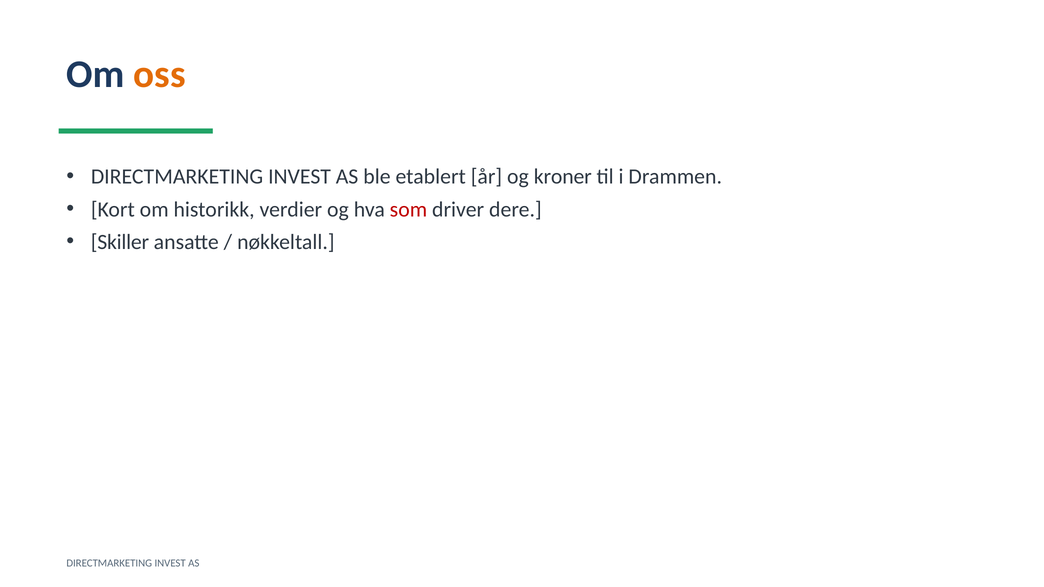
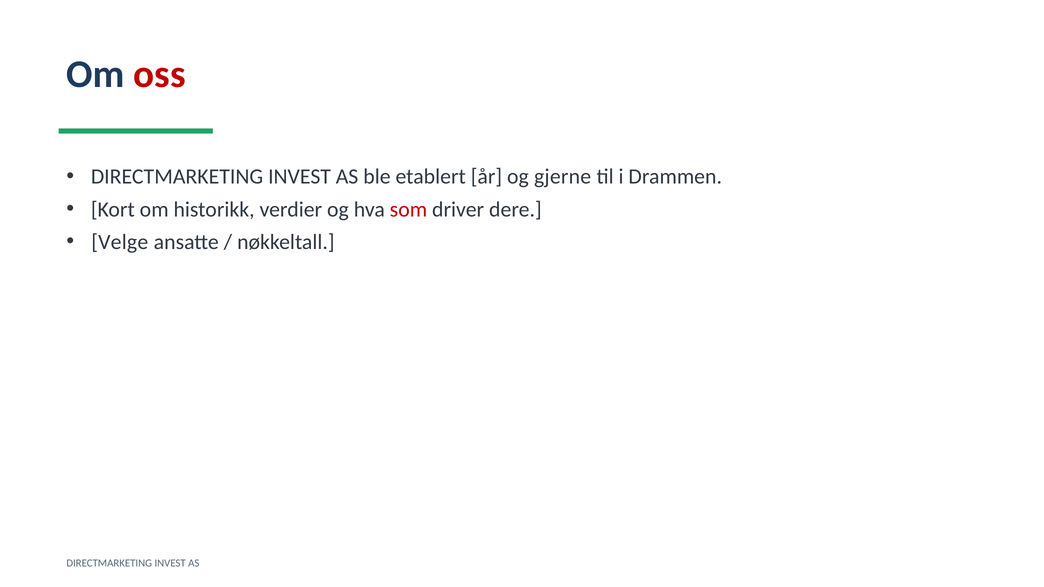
oss colour: orange -> red
kroner: kroner -> gjerne
Skiller: Skiller -> Velge
